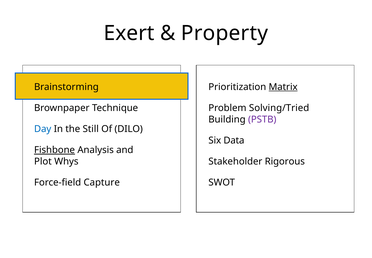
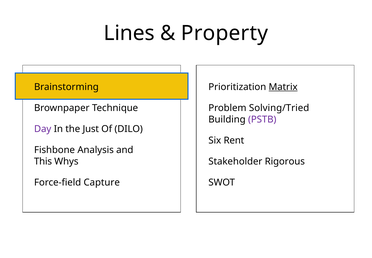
Exert: Exert -> Lines
Day colour: blue -> purple
Still: Still -> Just
Data: Data -> Rent
Fishbone underline: present -> none
Plot: Plot -> This
